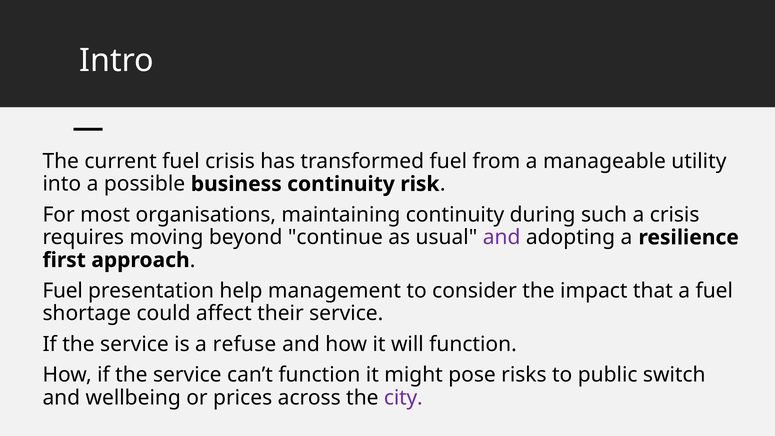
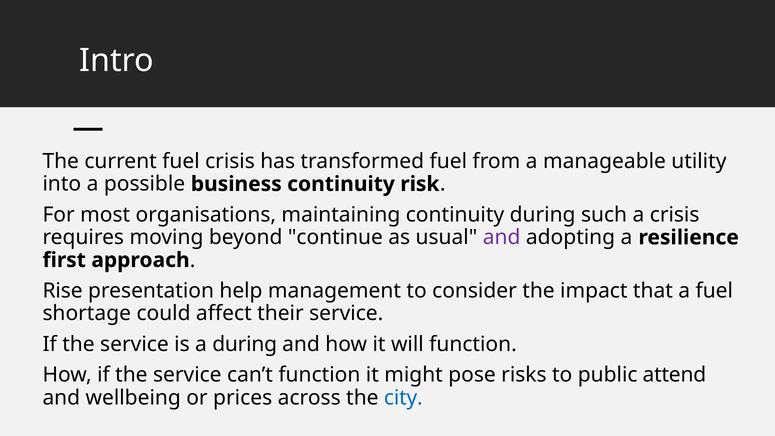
Fuel at (63, 291): Fuel -> Rise
a refuse: refuse -> during
switch: switch -> attend
city colour: purple -> blue
